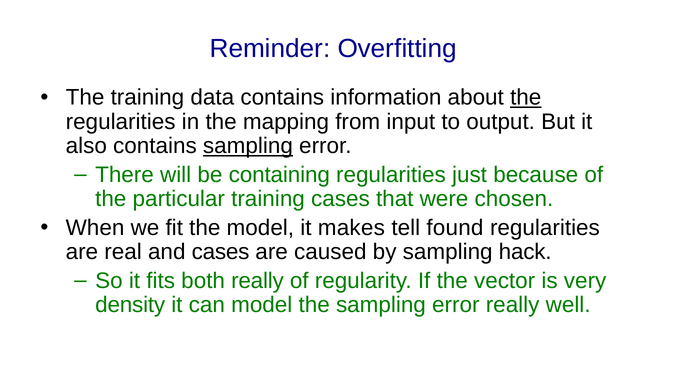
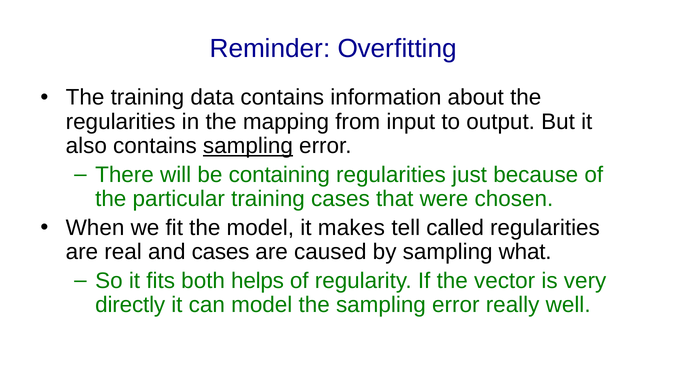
the at (526, 98) underline: present -> none
found: found -> called
hack: hack -> what
both really: really -> helps
density: density -> directly
